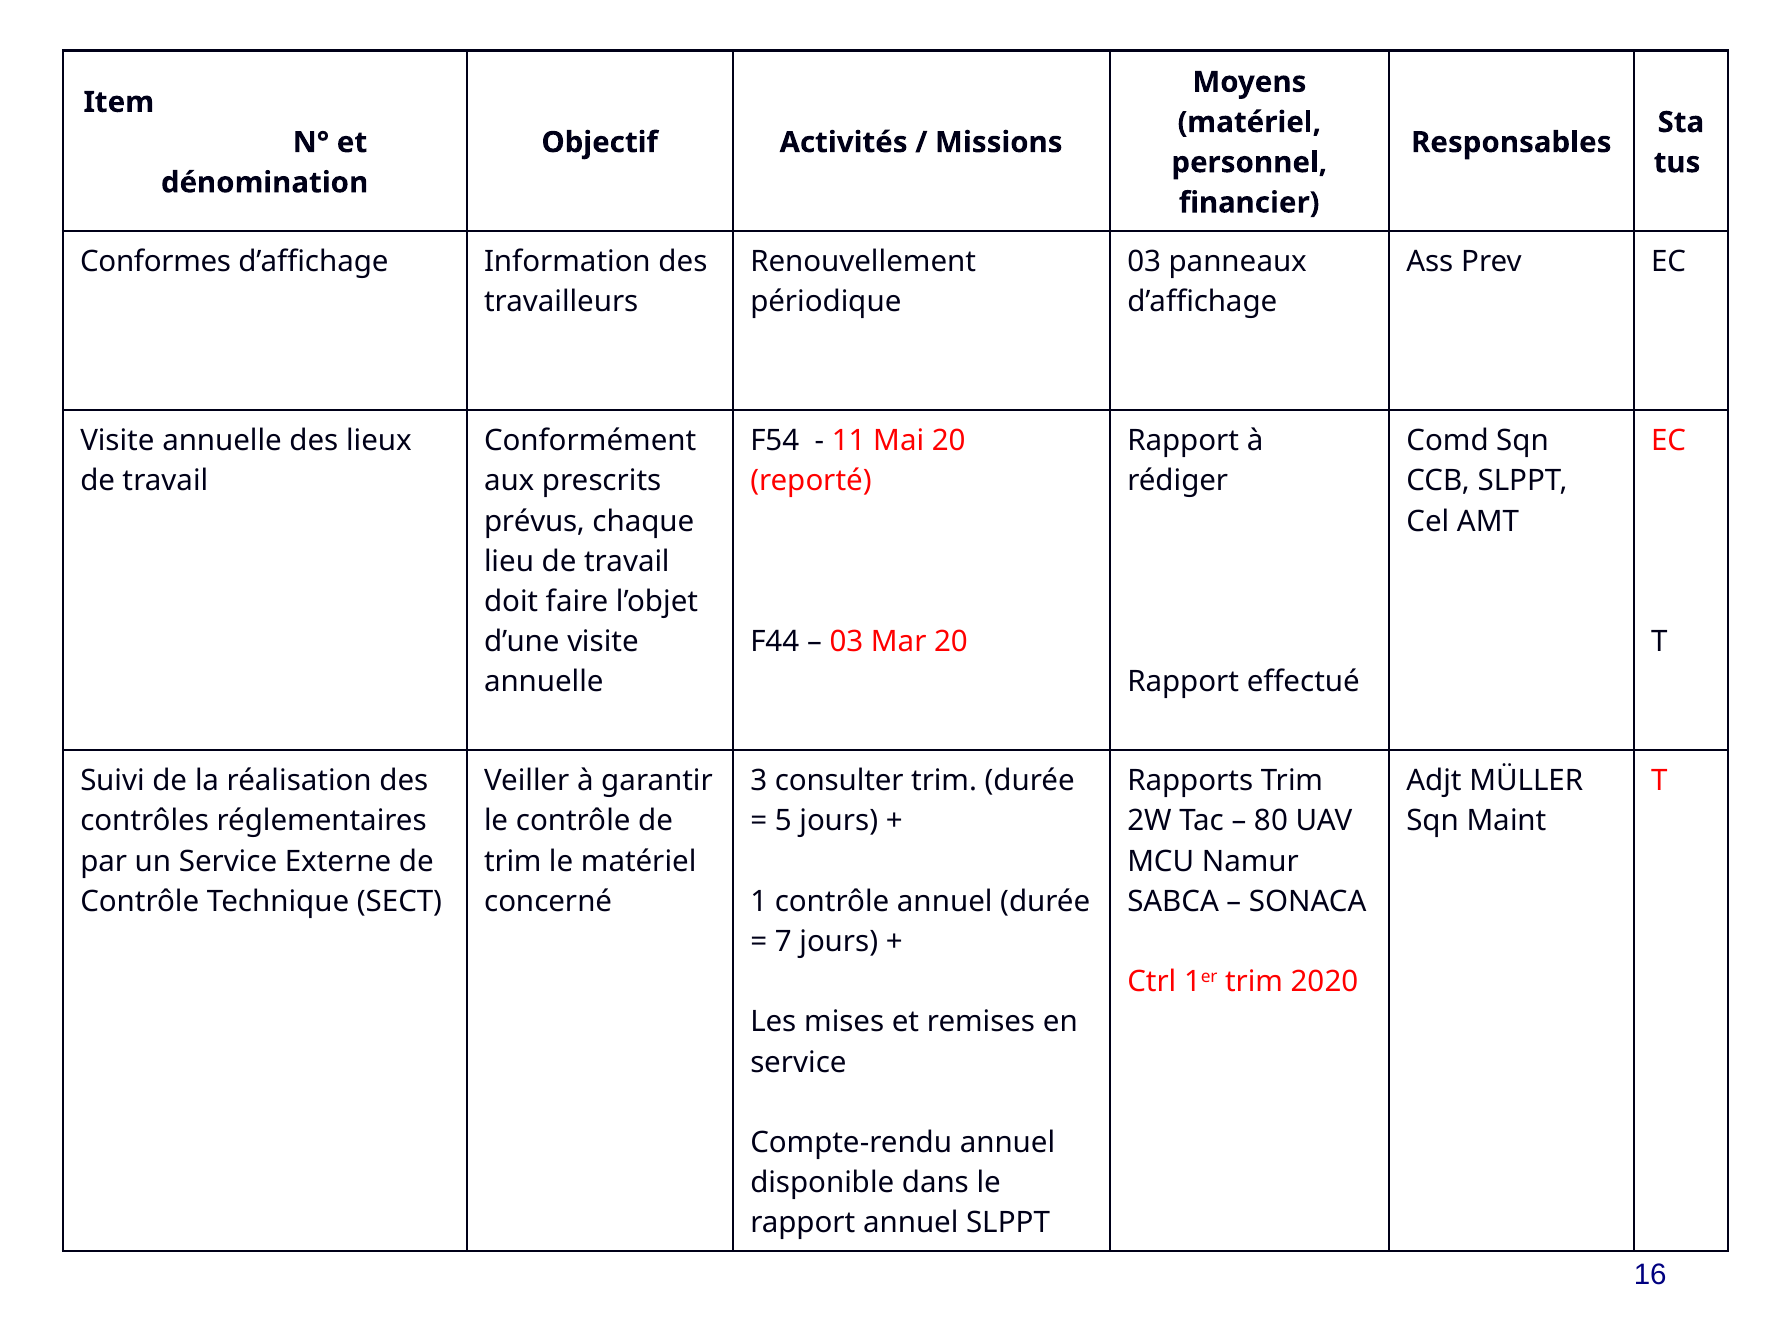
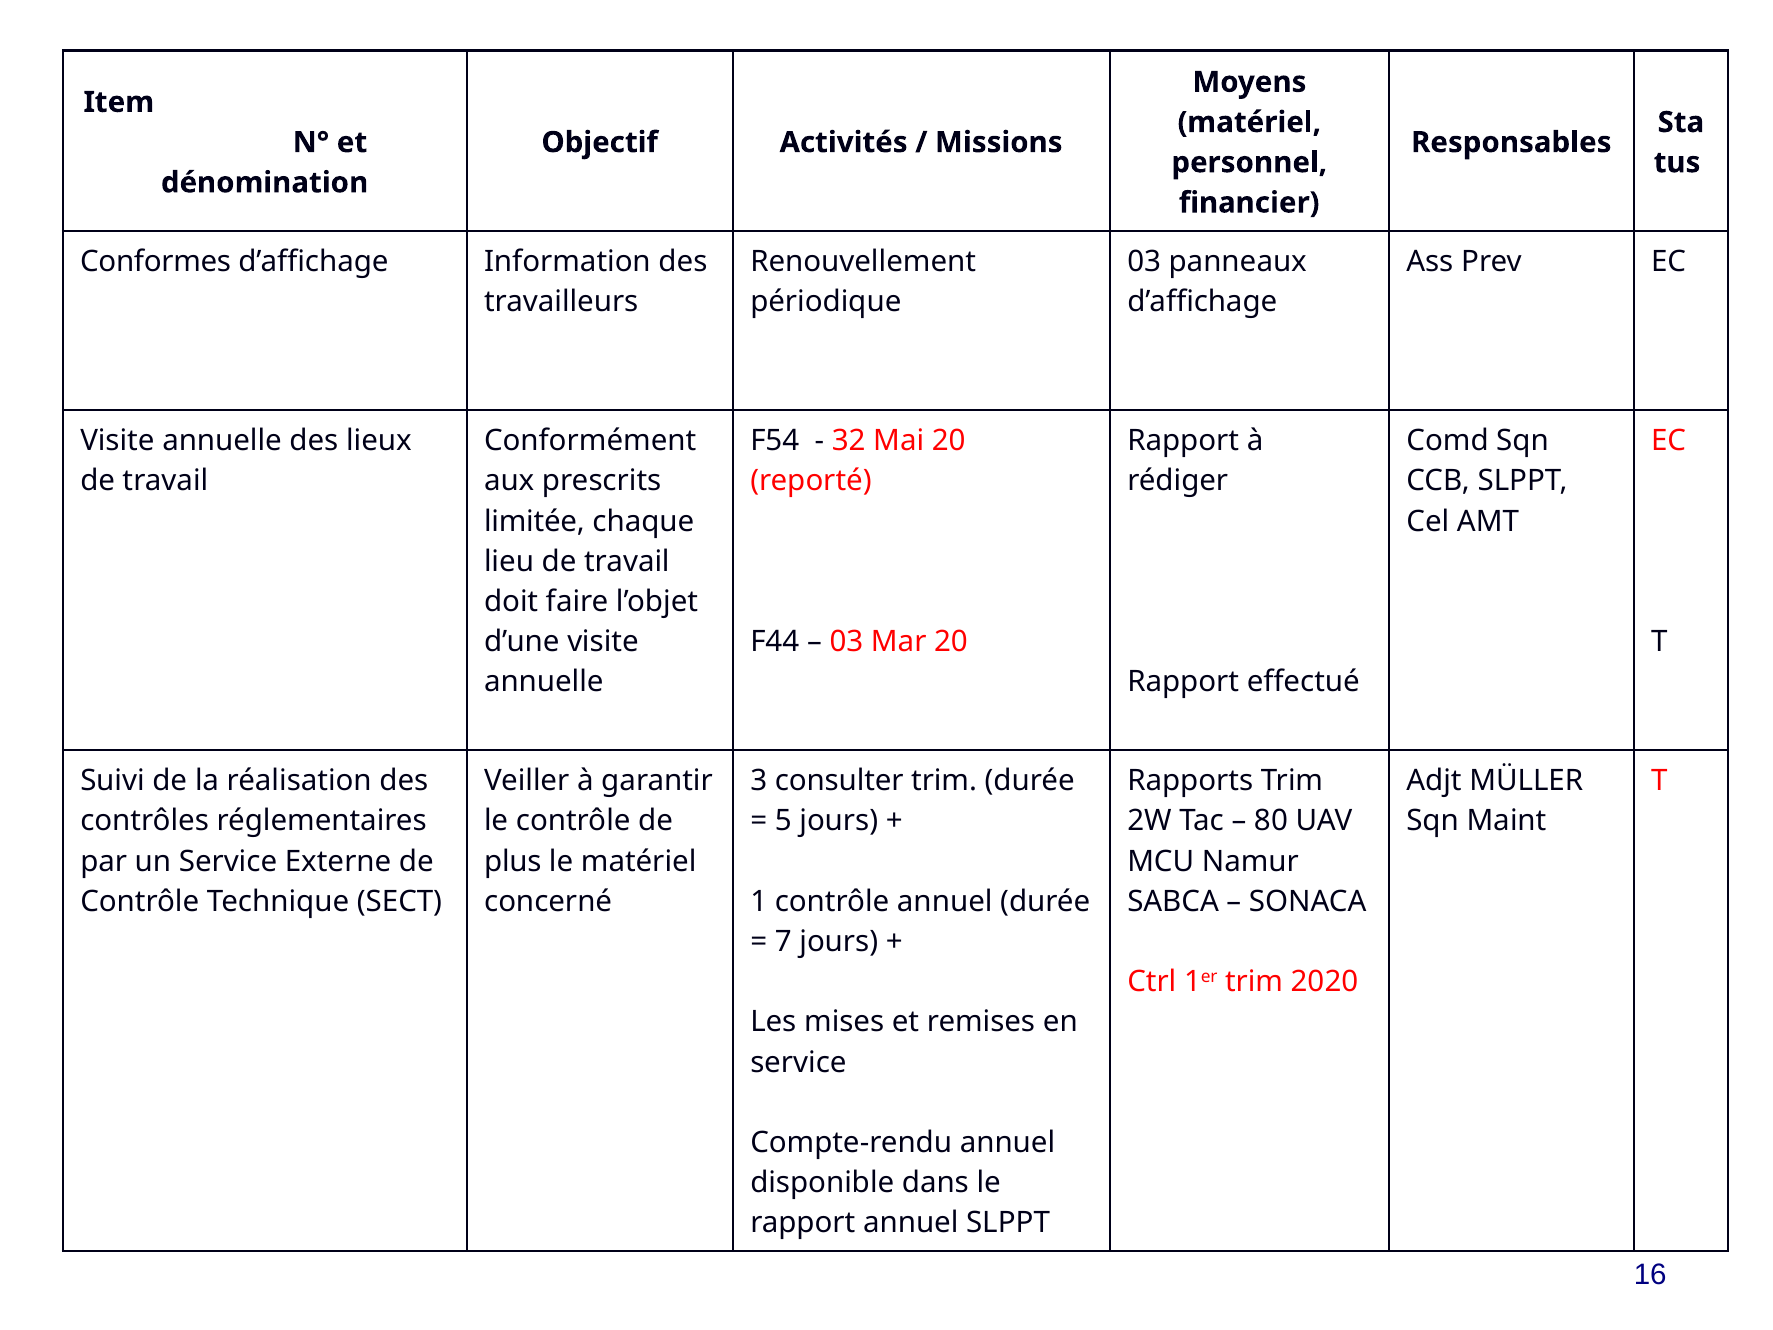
11: 11 -> 32
prévus: prévus -> limitée
trim at (513, 861): trim -> plus
